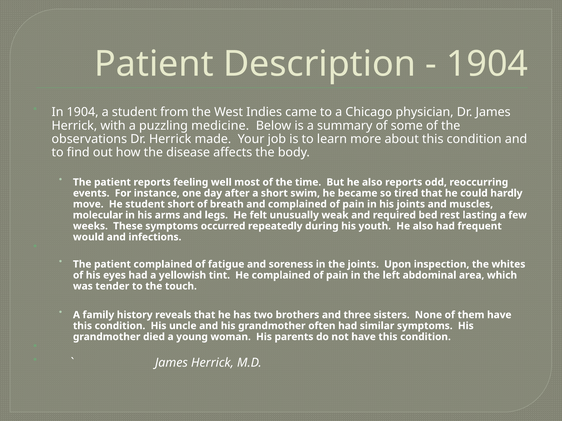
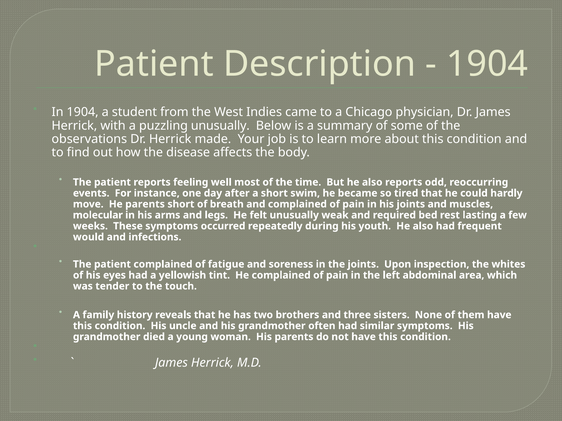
puzzling medicine: medicine -> unusually
He student: student -> parents
